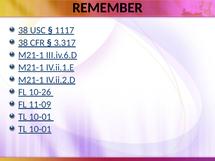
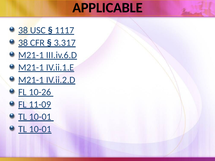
REMEMBER: REMEMBER -> APPLICABLE
